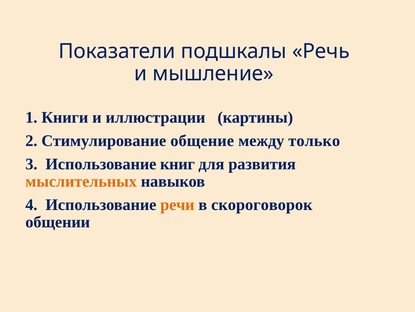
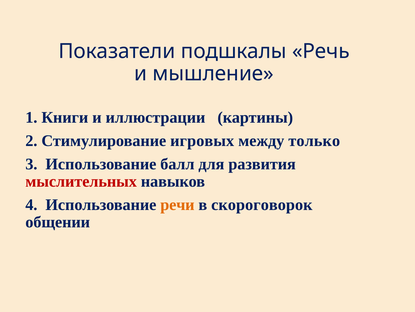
общение: общение -> игровых
книг: книг -> балл
мыслительных colour: orange -> red
